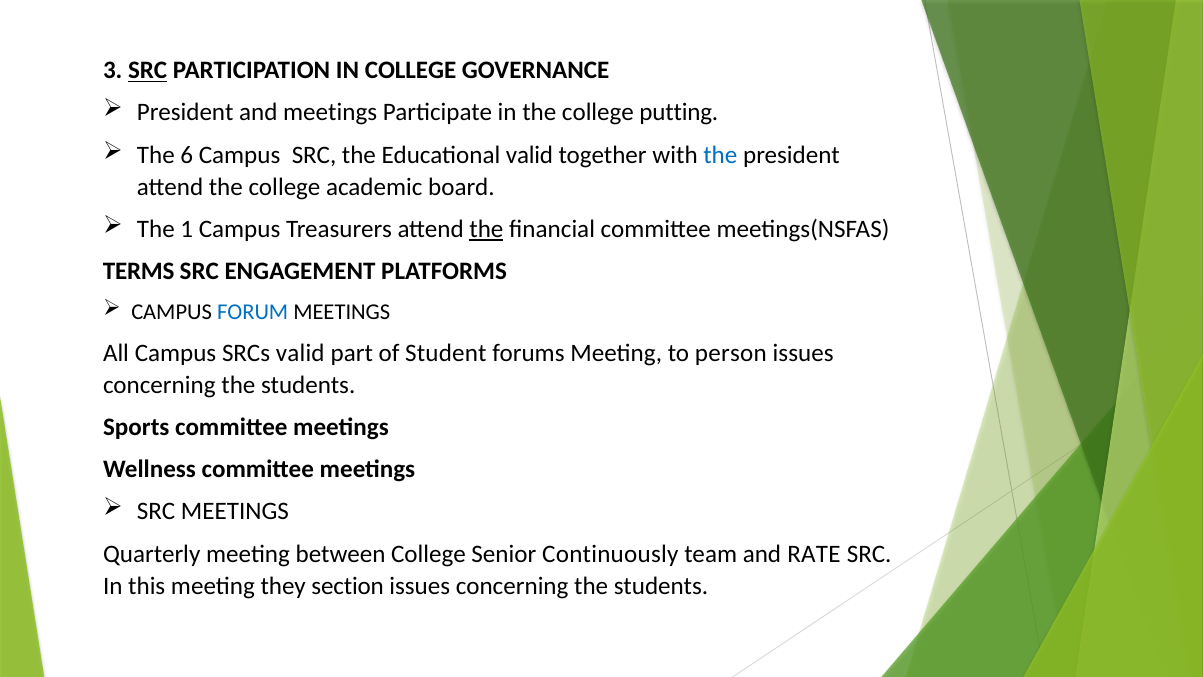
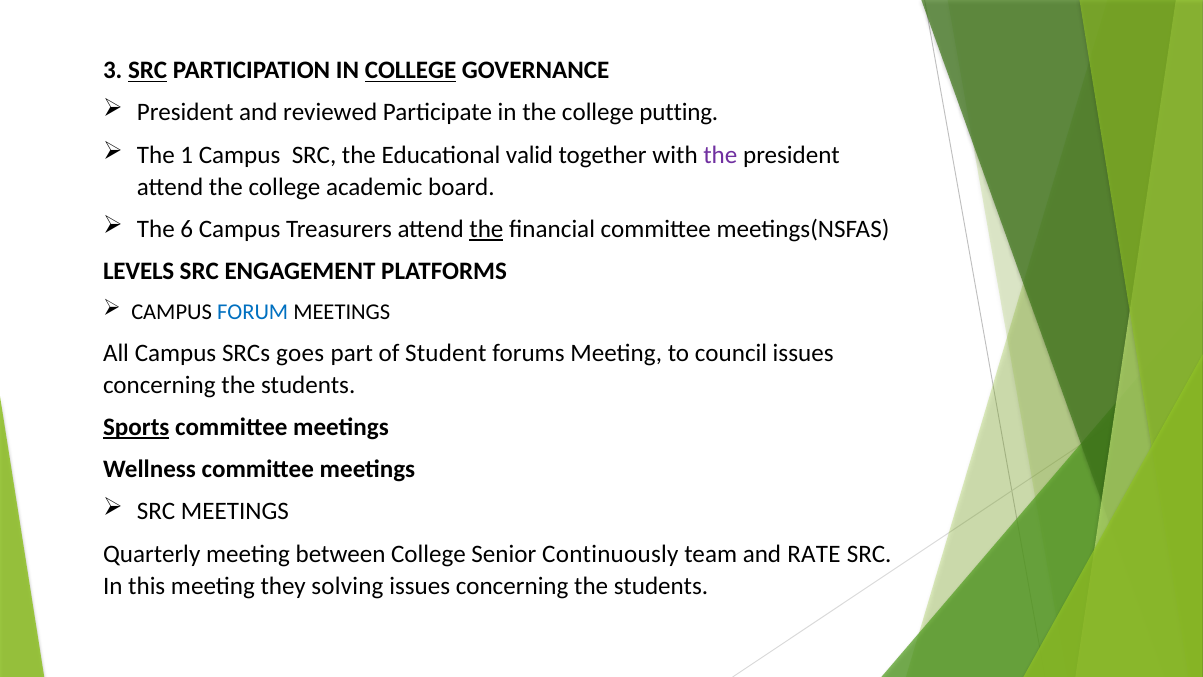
COLLEGE at (411, 70) underline: none -> present
and meetings: meetings -> reviewed
6: 6 -> 1
the at (720, 155) colour: blue -> purple
1: 1 -> 6
TERMS: TERMS -> LEVELS
SRCs valid: valid -> goes
person: person -> council
Sports underline: none -> present
section: section -> solving
